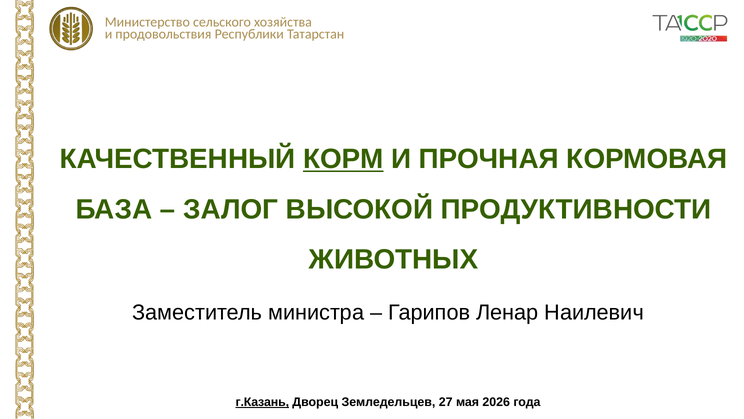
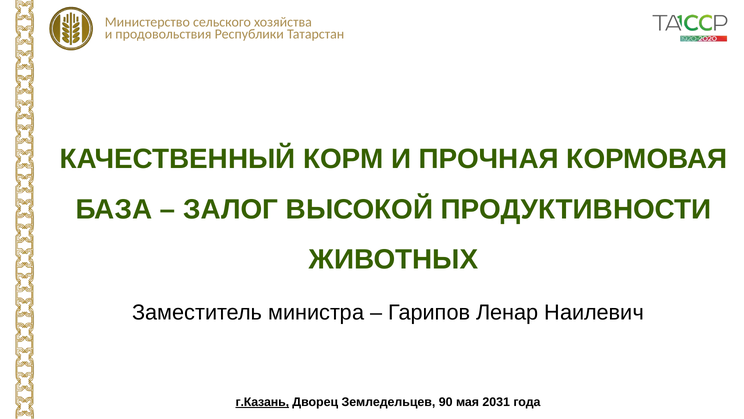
КОРМ underline: present -> none
27: 27 -> 90
2026: 2026 -> 2031
